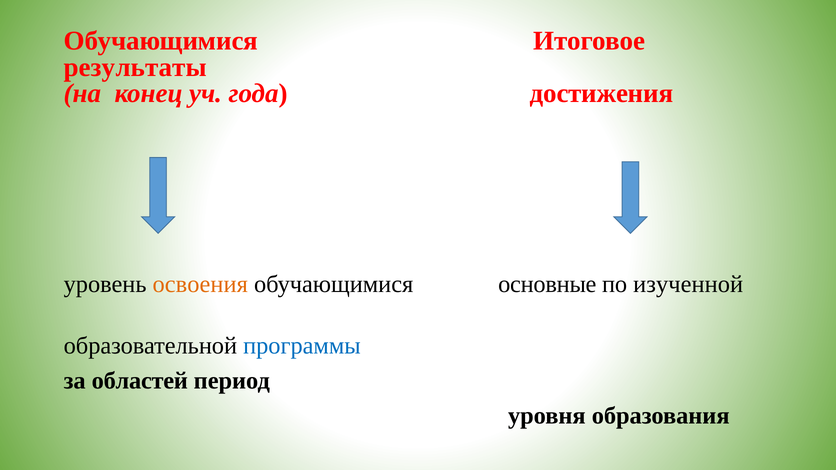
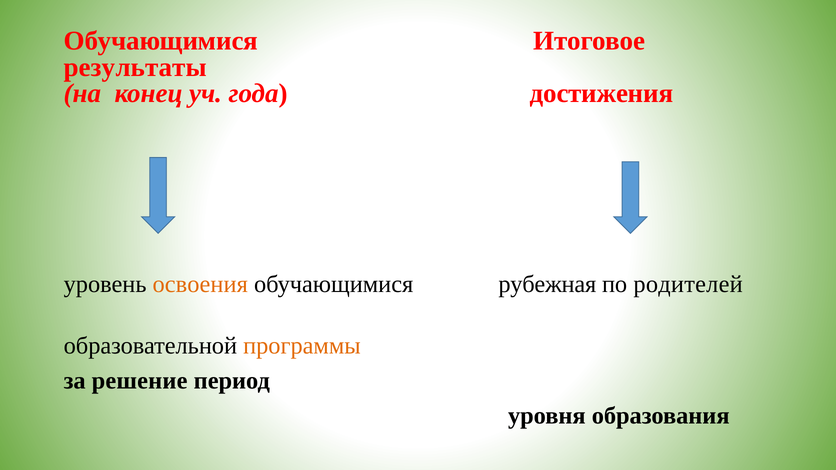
основные: основные -> рубежная
изученной: изученной -> родителей
программы colour: blue -> orange
областей: областей -> решение
